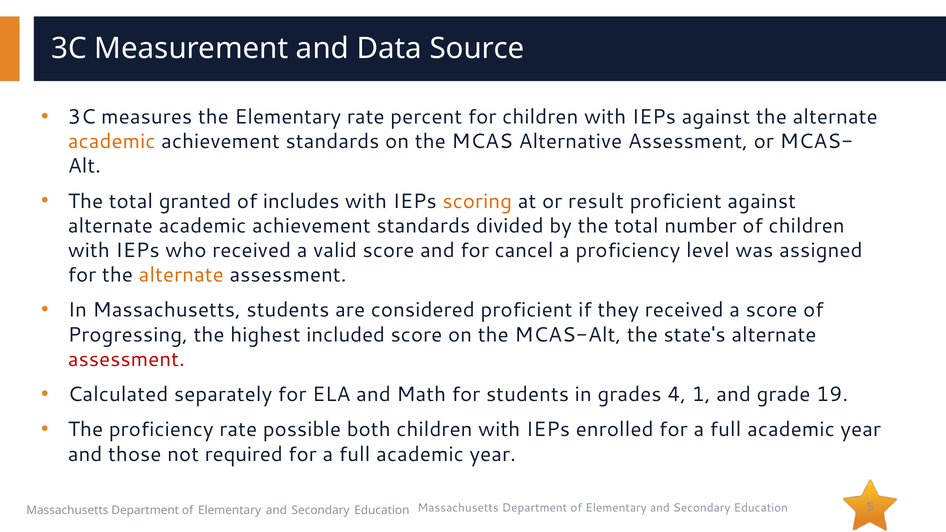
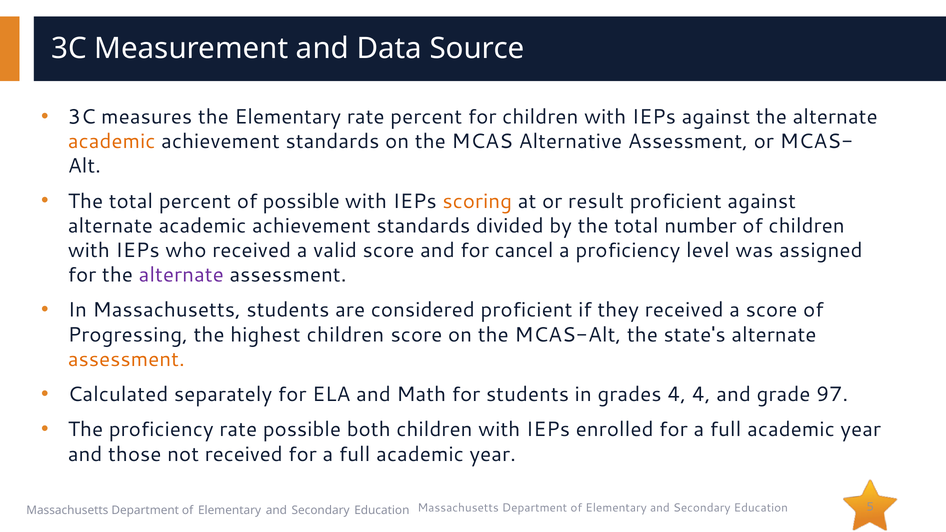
total granted: granted -> percent
of includes: includes -> possible
alternate at (181, 275) colour: orange -> purple
highest included: included -> children
assessment at (126, 359) colour: red -> orange
4 1: 1 -> 4
19: 19 -> 97
not required: required -> received
